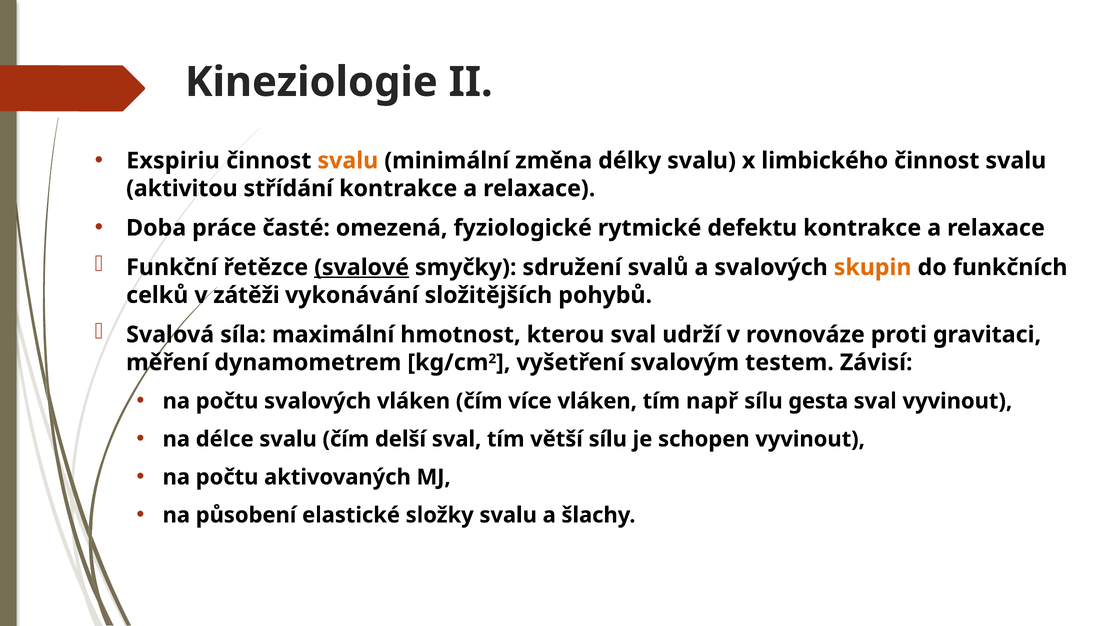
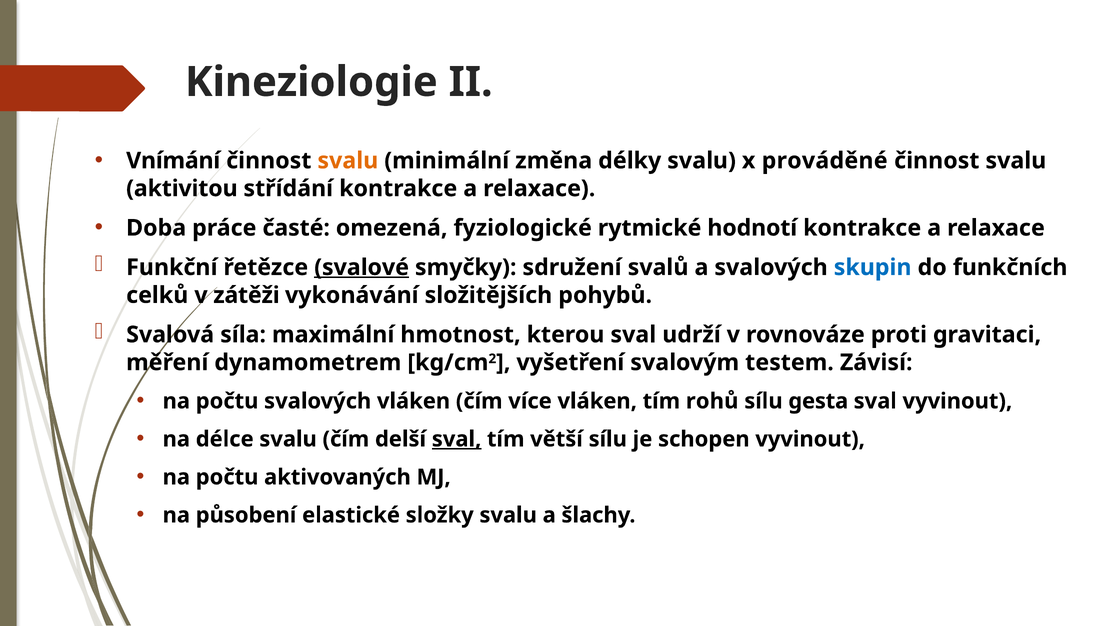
Exspiriu: Exspiriu -> Vnímání
limbického: limbického -> prováděné
defektu: defektu -> hodnotí
skupin colour: orange -> blue
např: např -> rohů
sval at (457, 439) underline: none -> present
